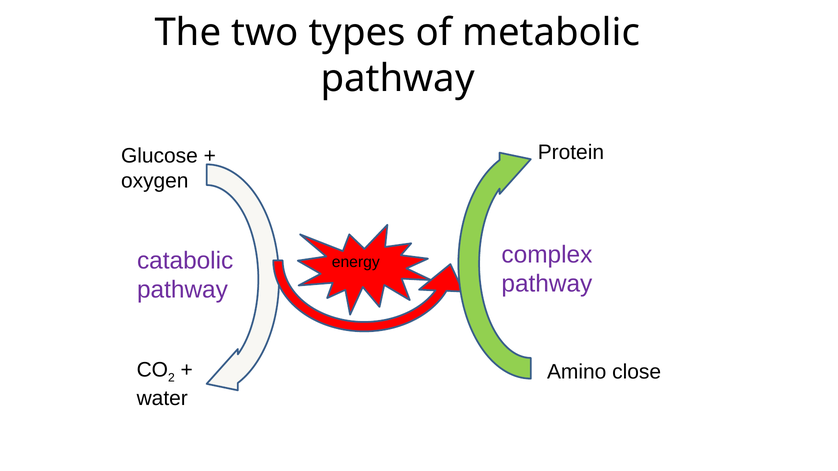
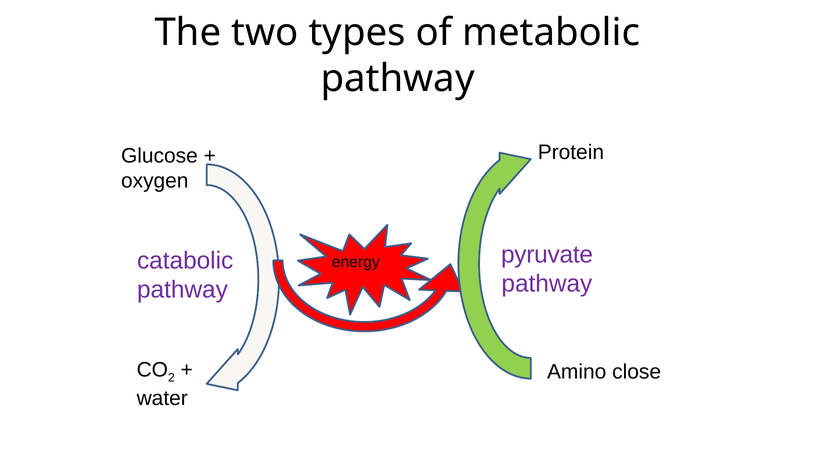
complex: complex -> pyruvate
